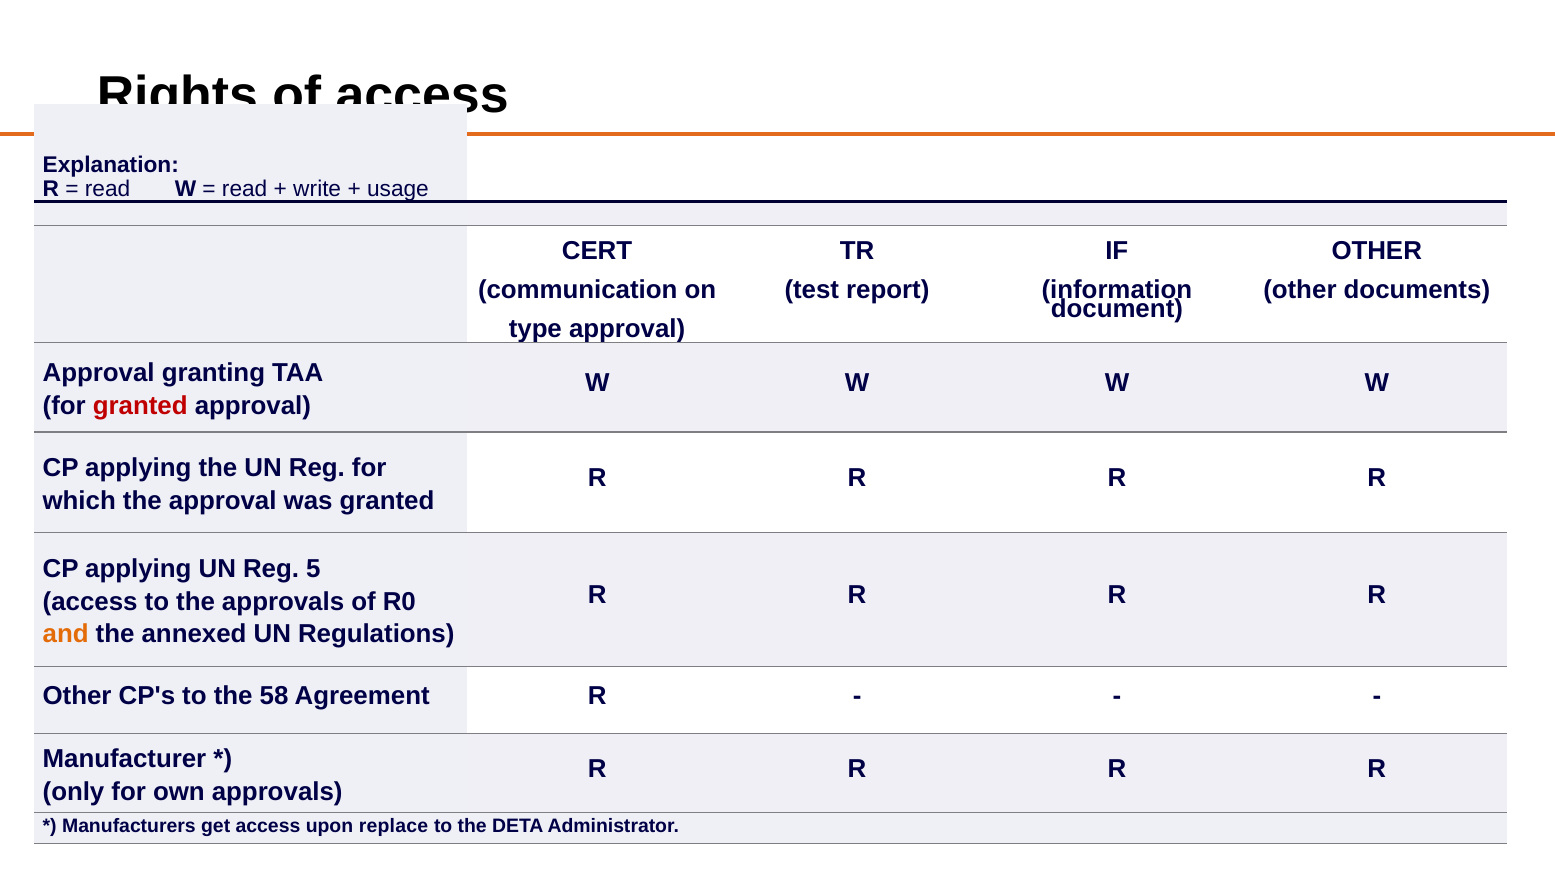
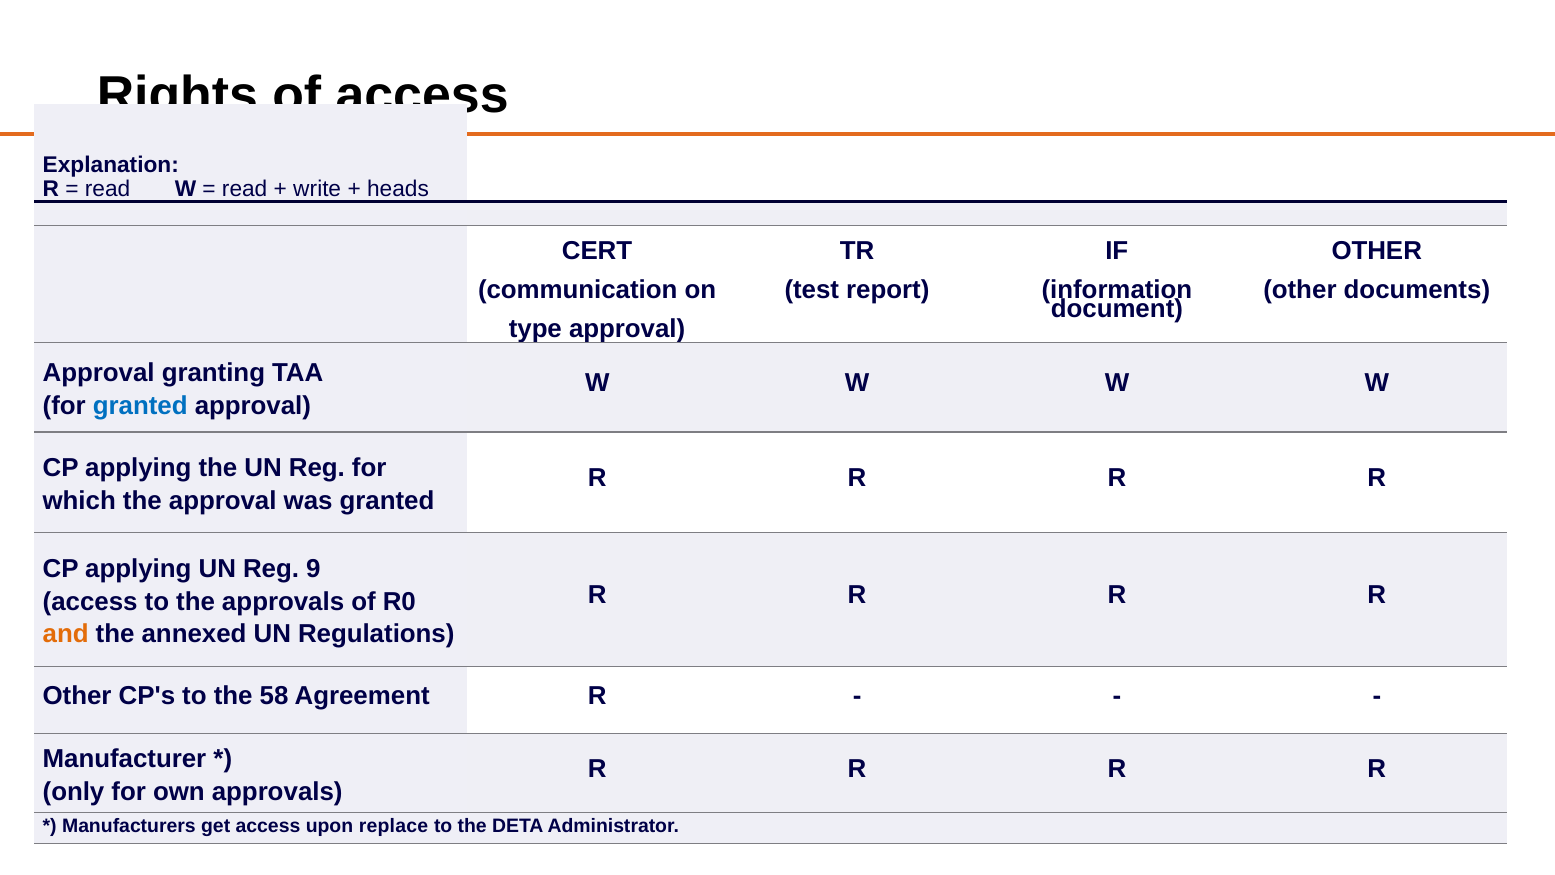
usage: usage -> heads
granted at (140, 405) colour: red -> blue
5: 5 -> 9
